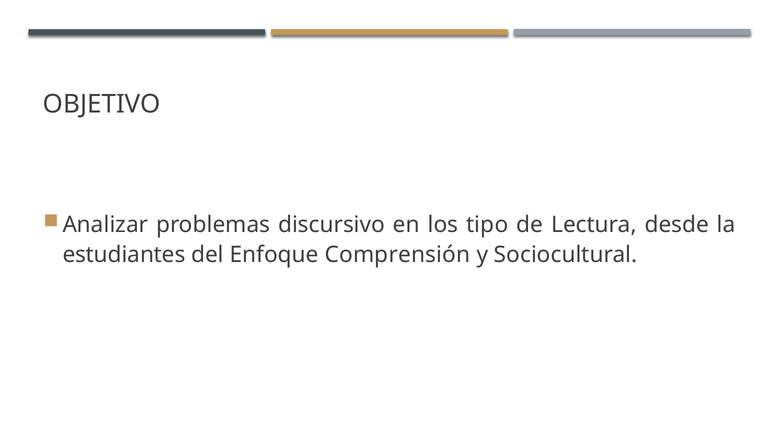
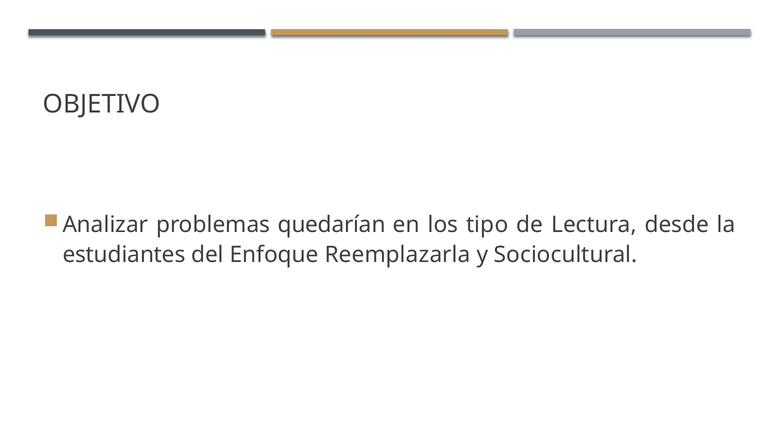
discursivo: discursivo -> quedarían
Comprensión: Comprensión -> Reemplazarla
